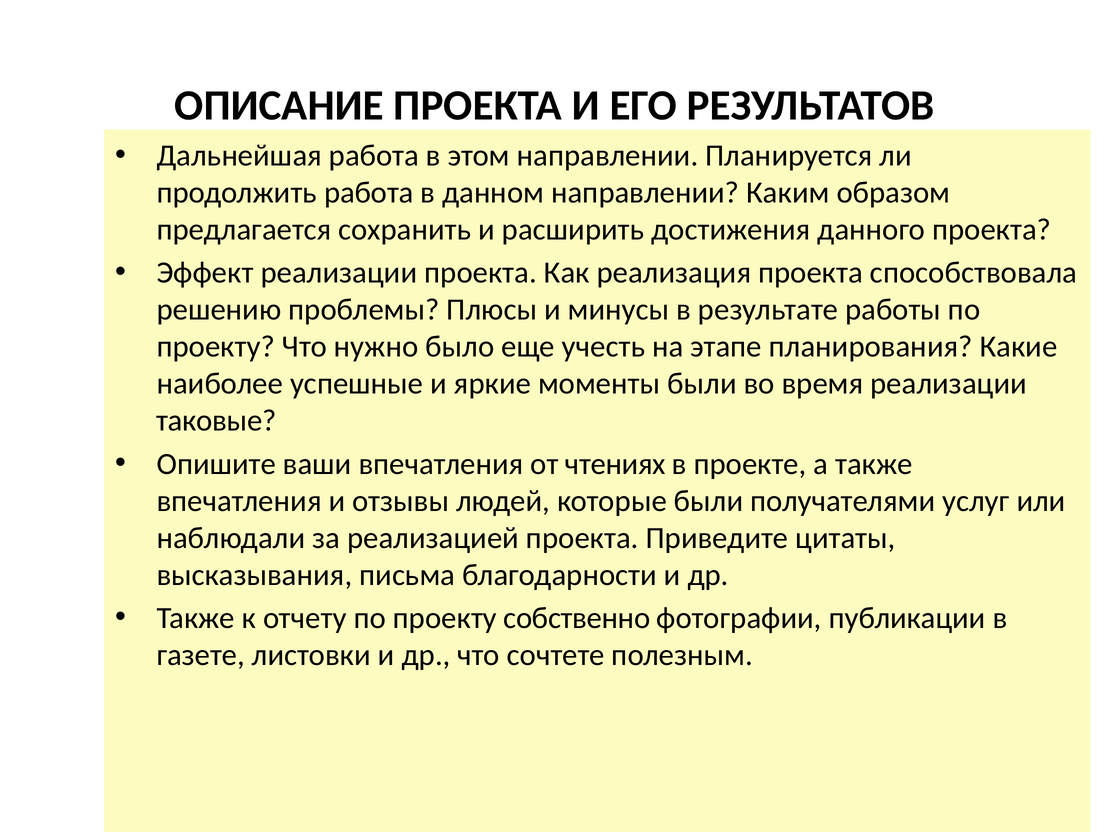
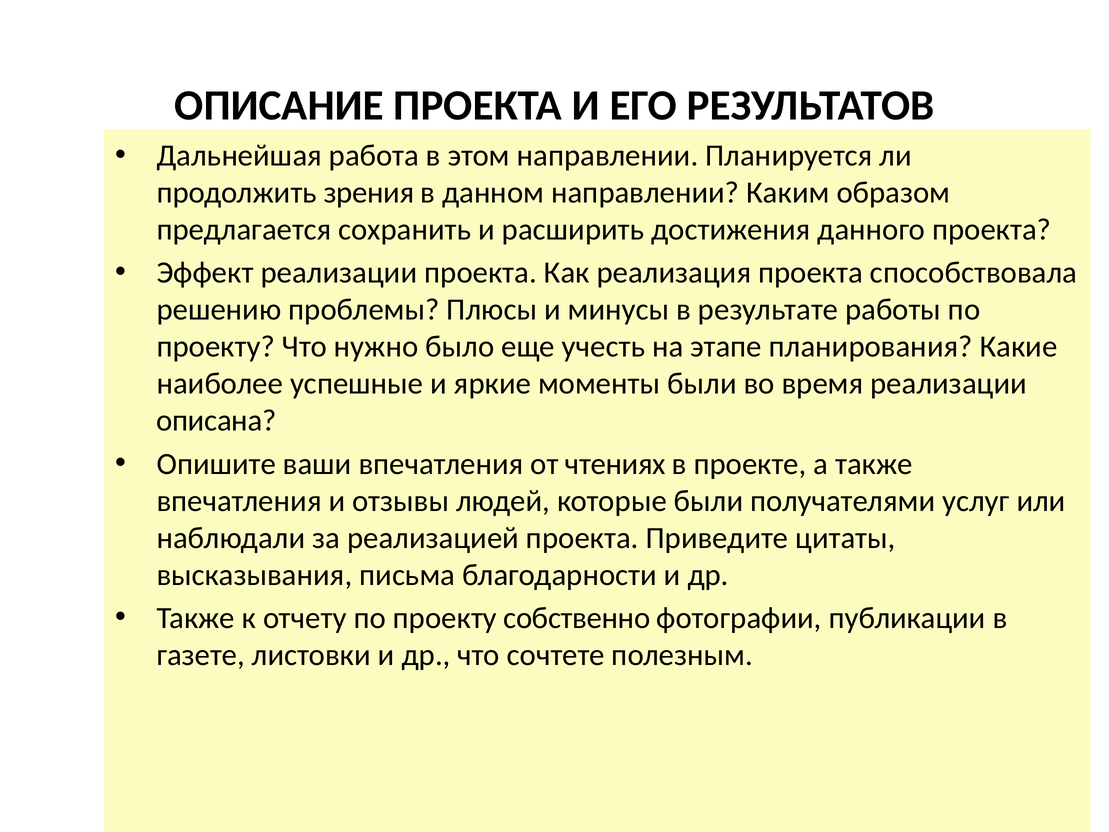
продолжить работа: работа -> зрения
таковые: таковые -> описана
